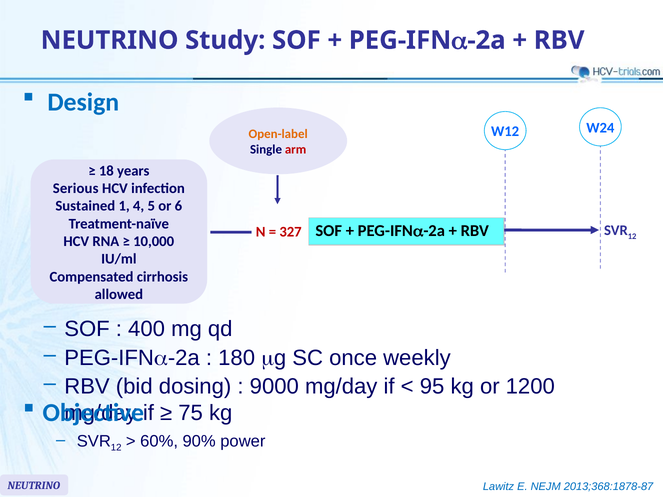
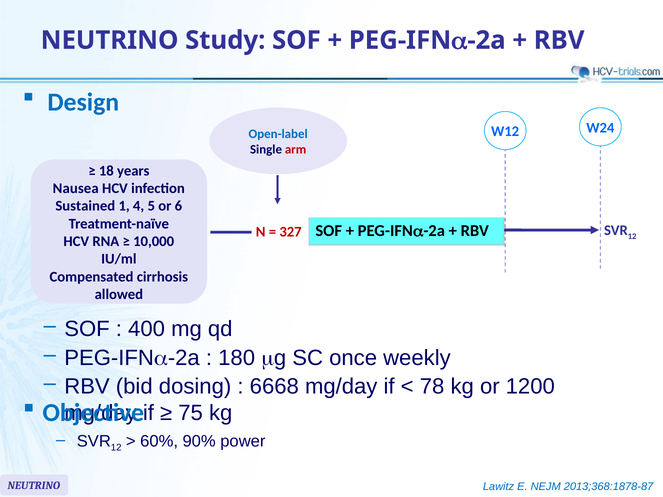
Open-label colour: orange -> blue
Serious: Serious -> Nausea
9000: 9000 -> 6668
95: 95 -> 78
